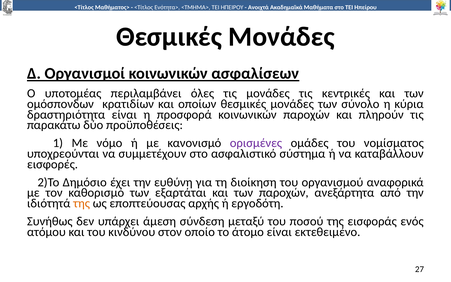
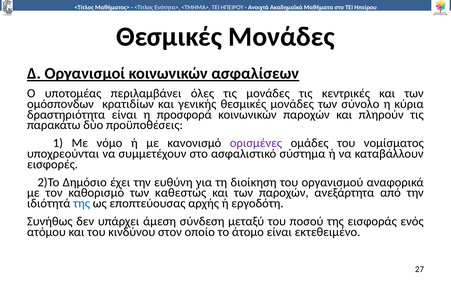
οποίων: οποίων -> γενικής
εξαρτάται: εξαρτάται -> καθεστώς
της at (82, 203) colour: orange -> blue
